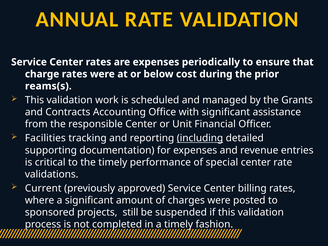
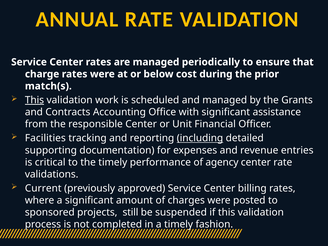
are expenses: expenses -> managed
reams(s: reams(s -> match(s
This at (34, 100) underline: none -> present
special: special -> agency
